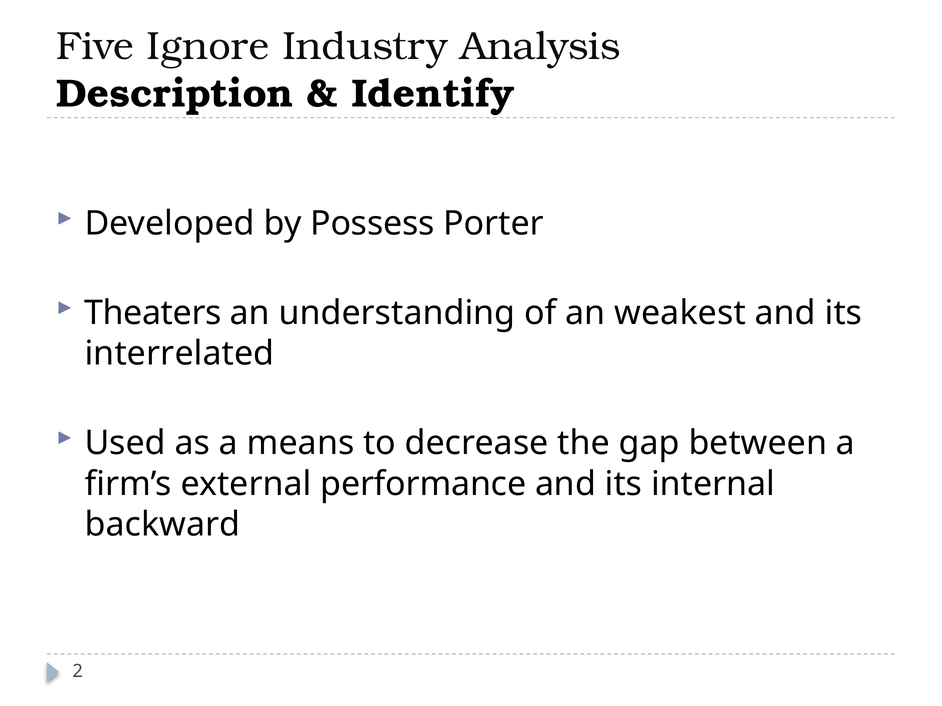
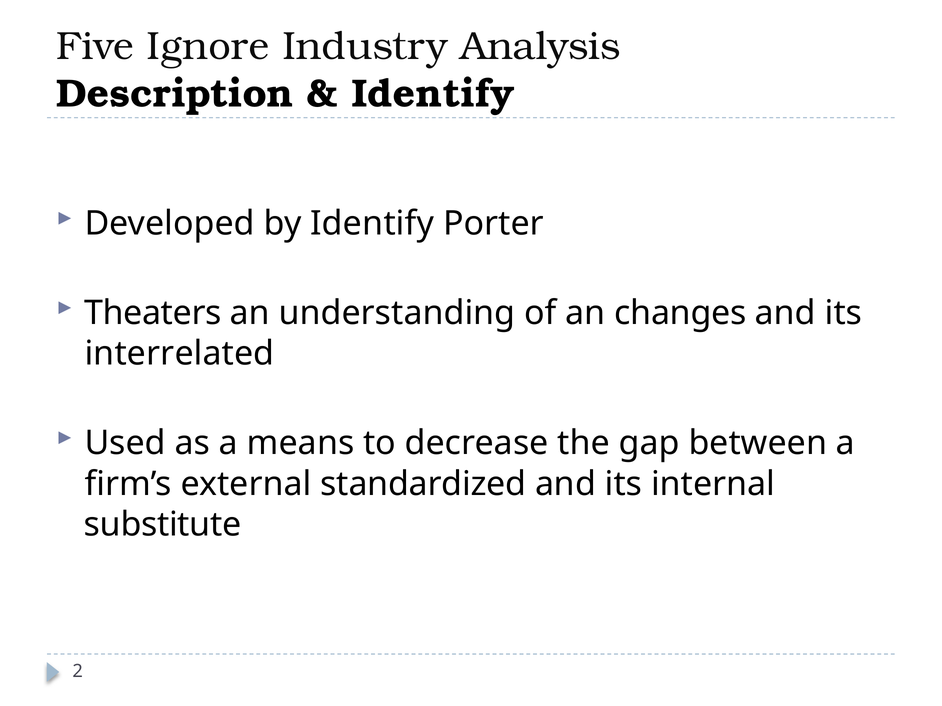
by Possess: Possess -> Identify
weakest: weakest -> changes
performance: performance -> standardized
backward: backward -> substitute
